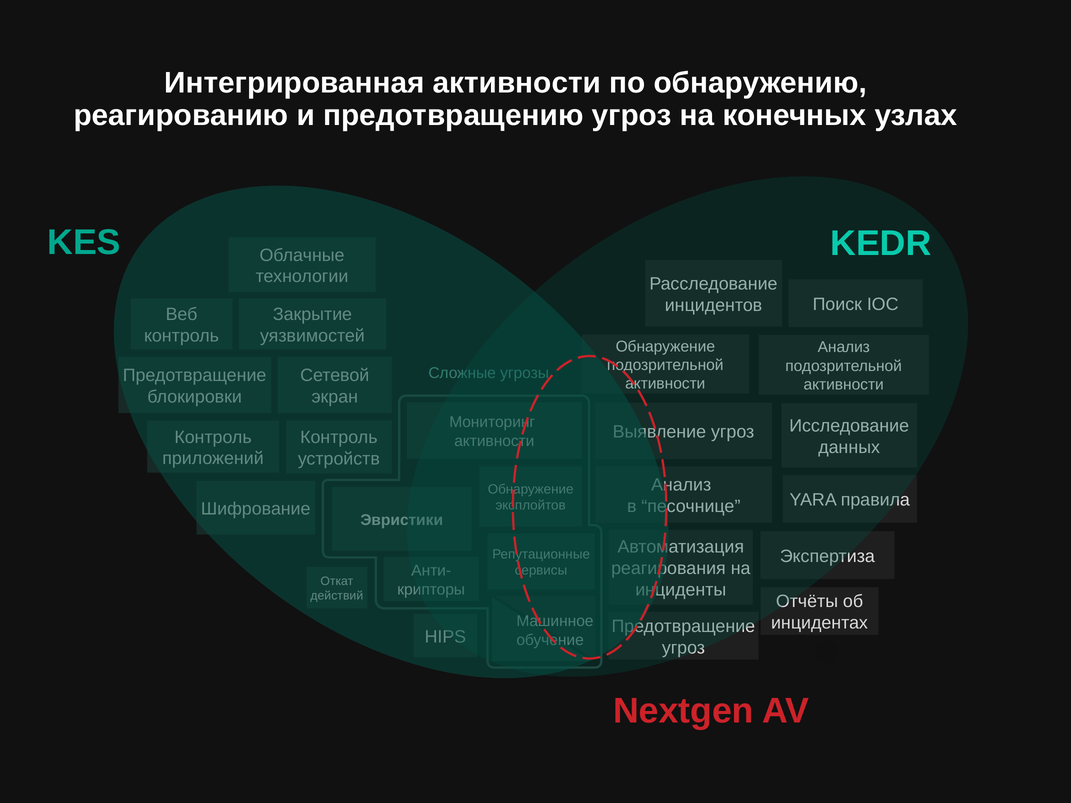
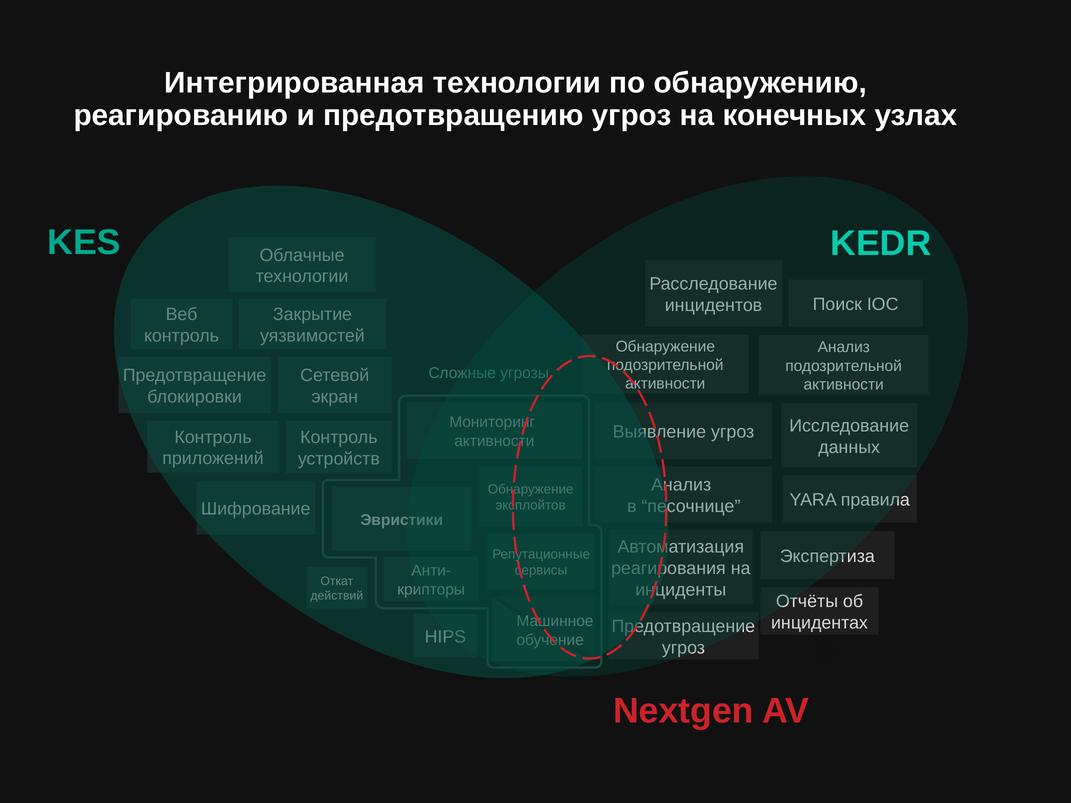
Интегрированная активности: активности -> технологии
